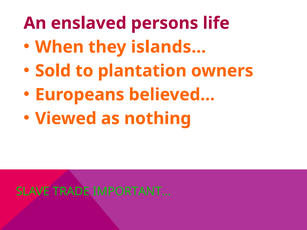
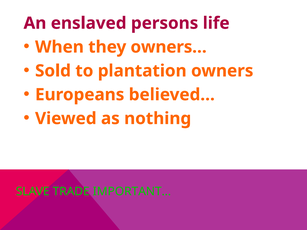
islands…: islands… -> owners…
